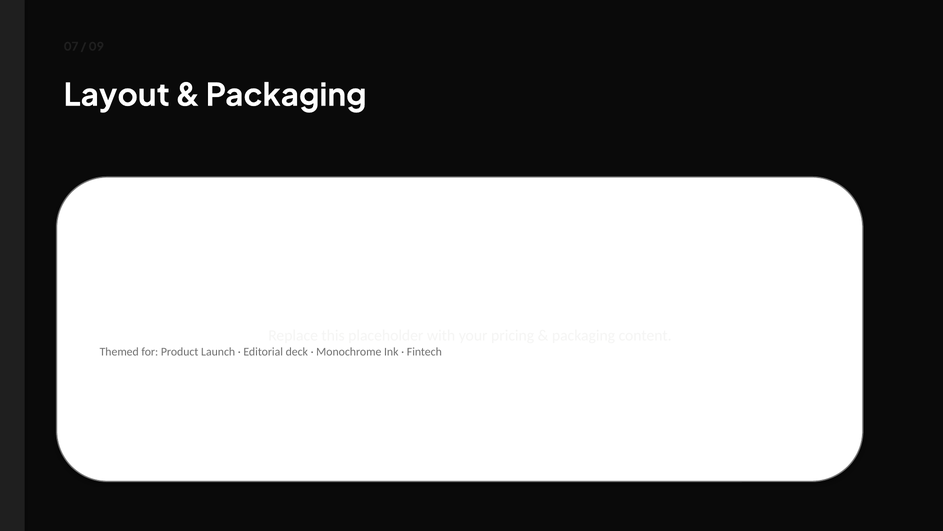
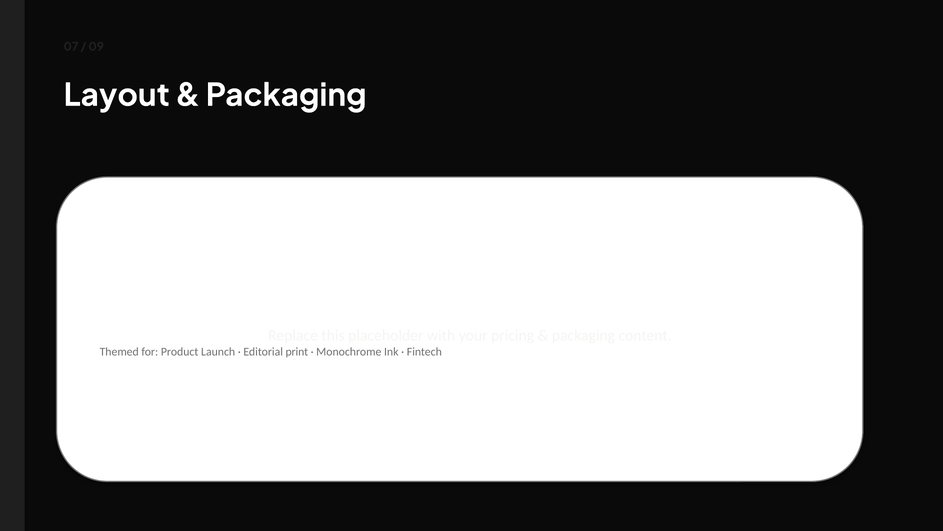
deck: deck -> print
